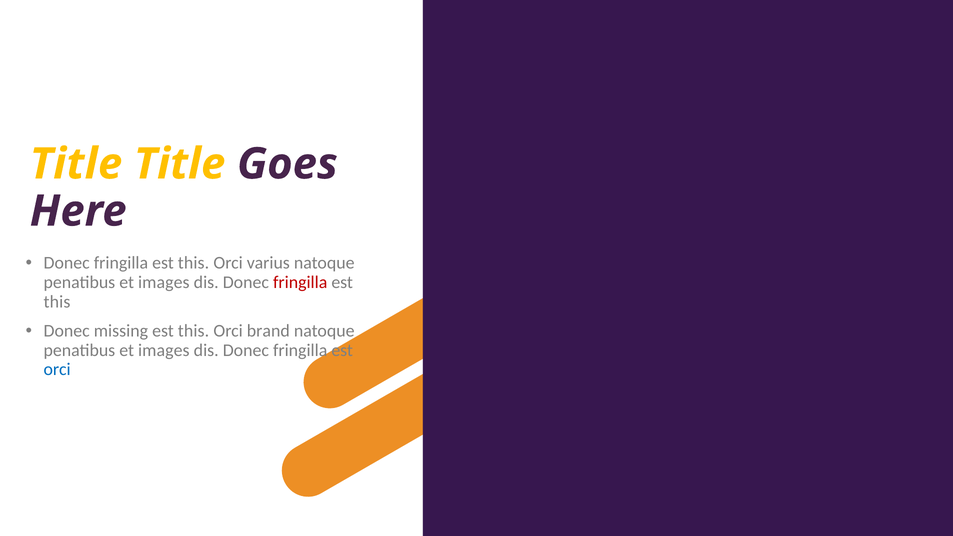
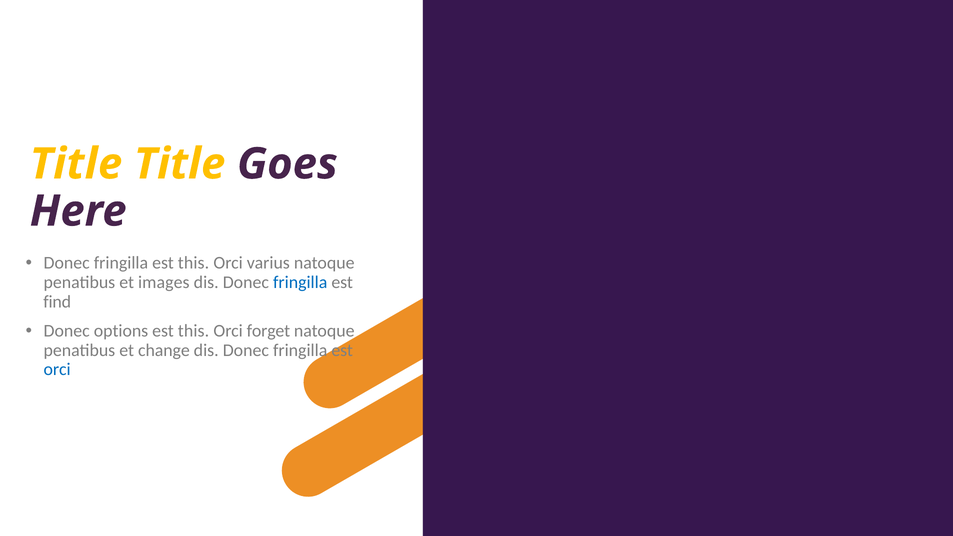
fringilla at (300, 282) colour: red -> blue
this at (57, 302): this -> find
missing: missing -> options
brand: brand -> forget
images at (164, 350): images -> change
